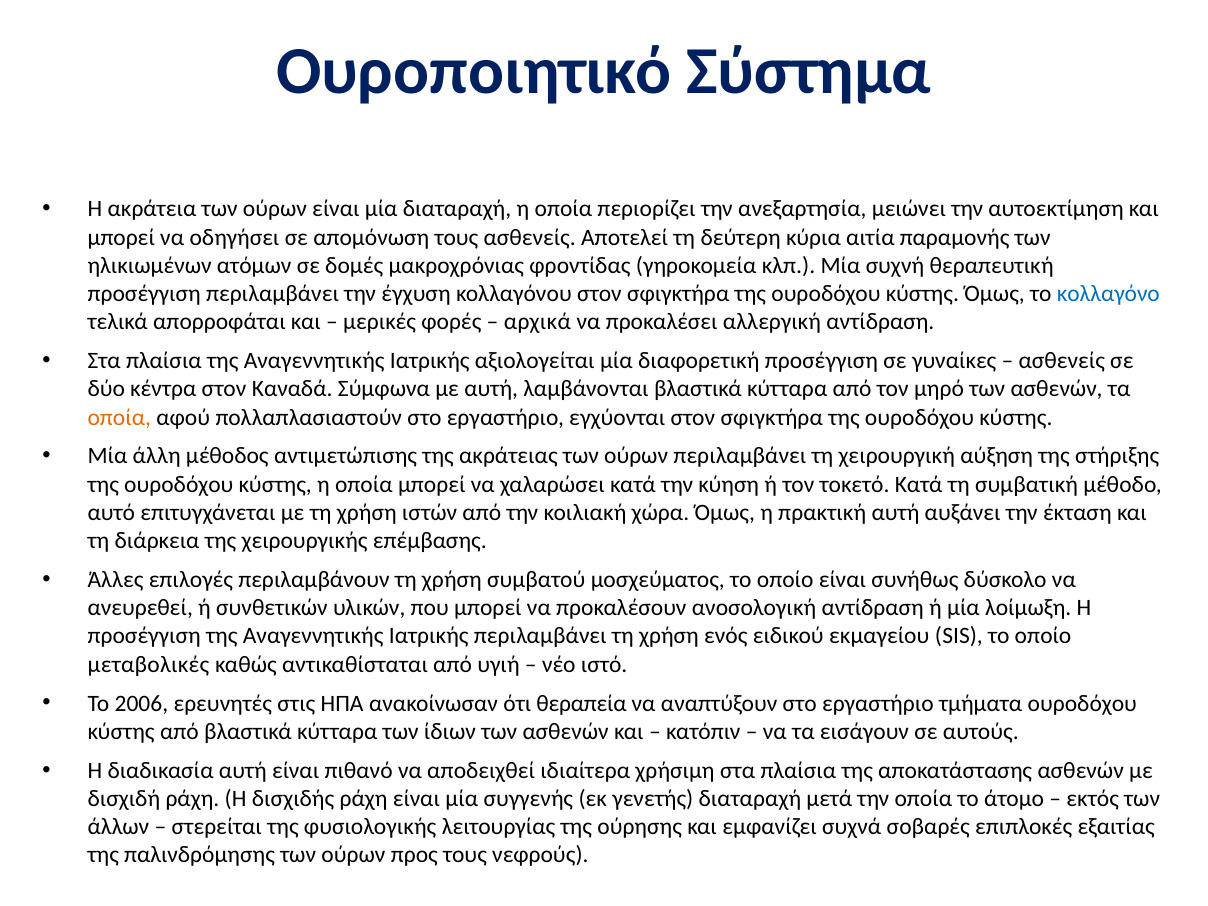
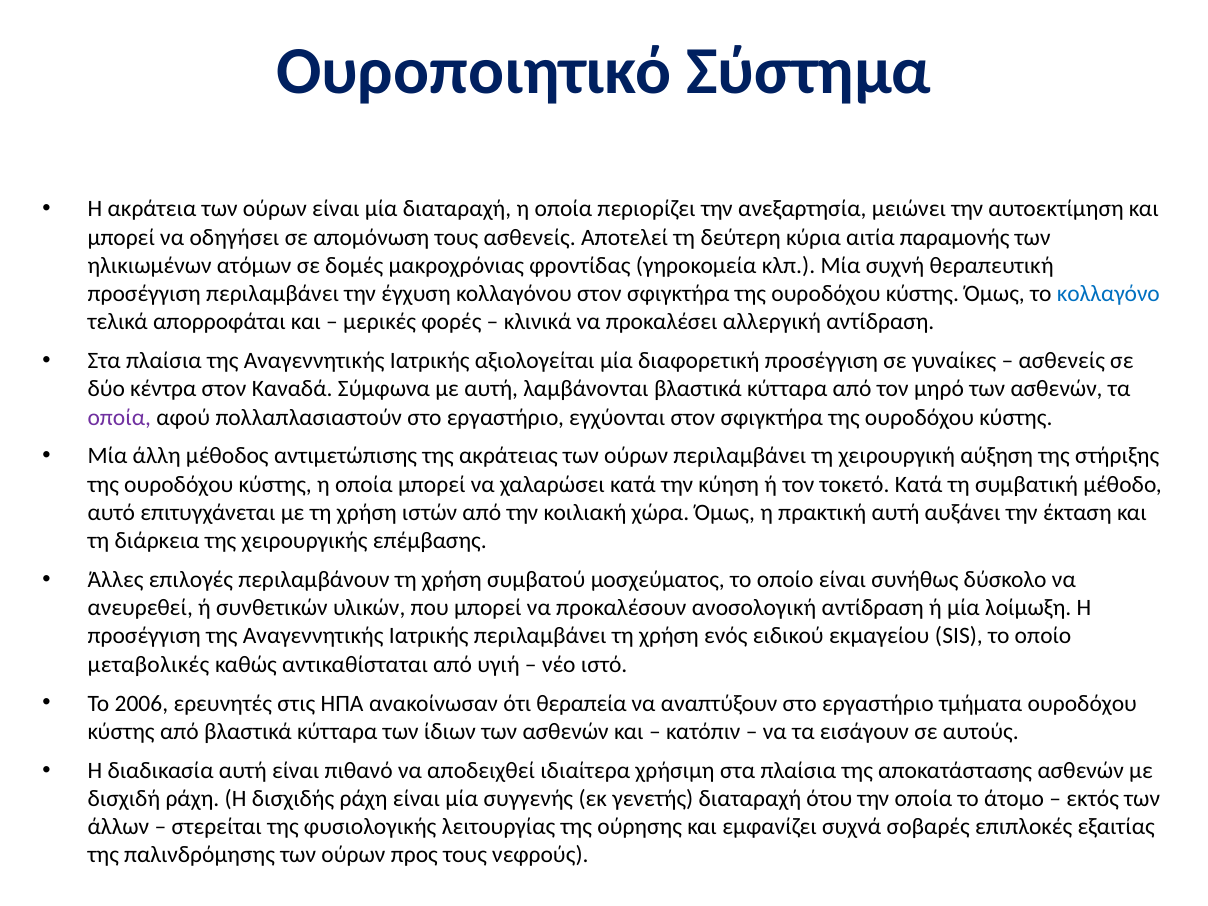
αρχικά: αρχικά -> κλινικά
οποία at (119, 417) colour: orange -> purple
μετά: μετά -> ότου
